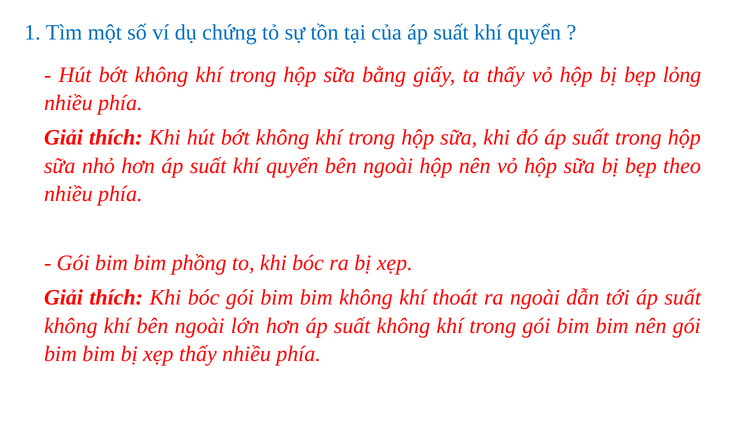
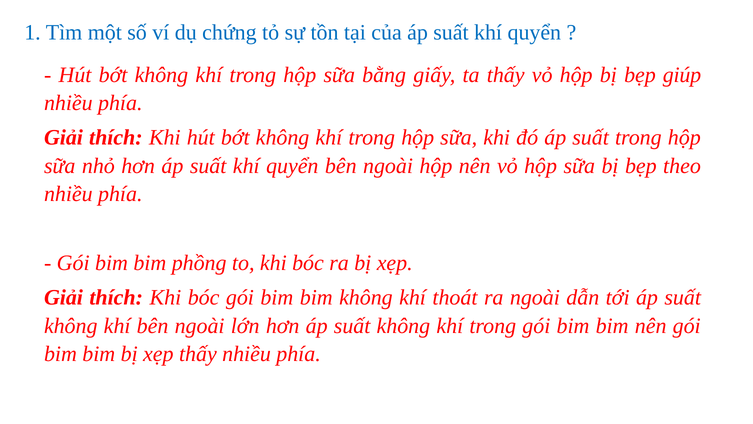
lỏng: lỏng -> giúp
